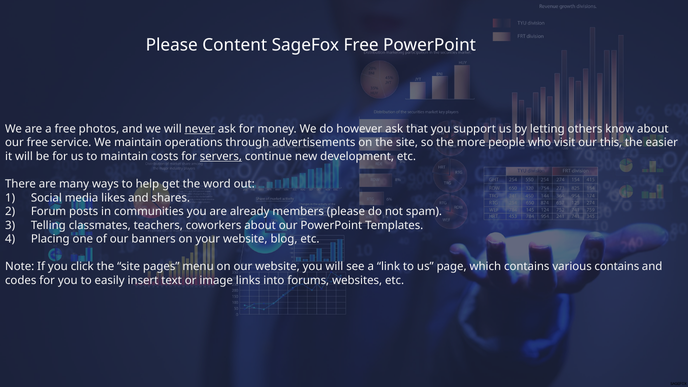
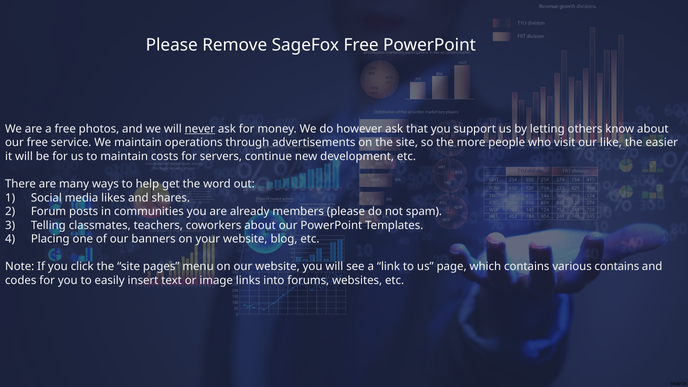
Content: Content -> Remove
this: this -> like
servers underline: present -> none
